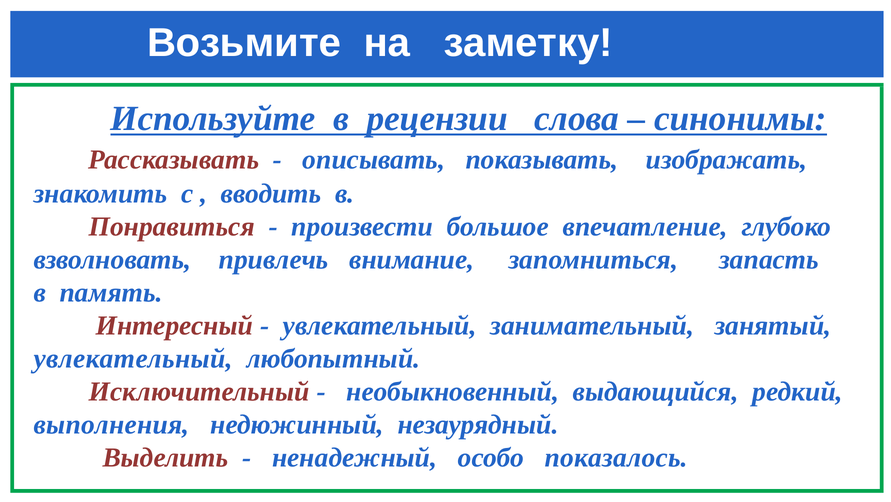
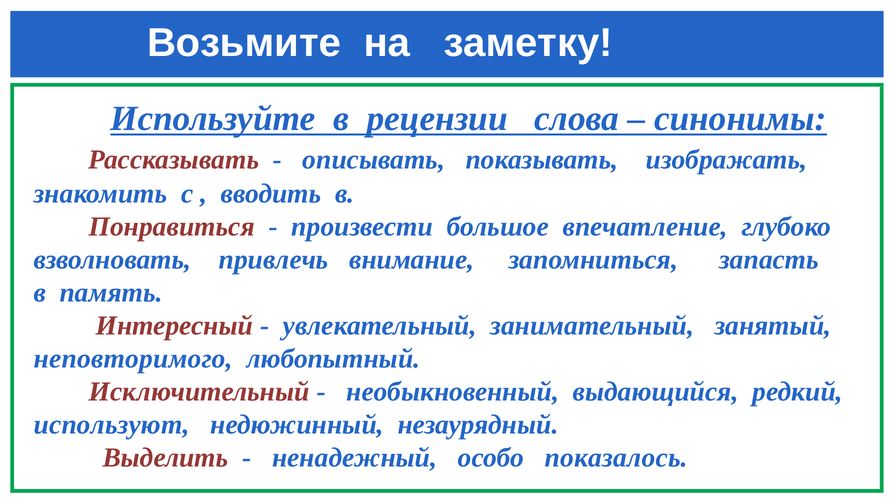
увлекательный at (133, 358): увлекательный -> неповторимого
выполнения: выполнения -> используют
